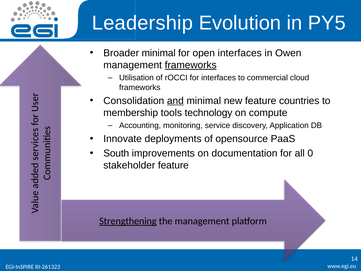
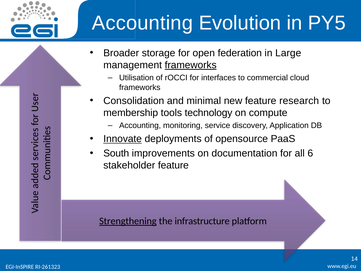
Leadership at (142, 23): Leadership -> Accounting
Broader minimal: minimal -> storage
open interfaces: interfaces -> federation
Owen: Owen -> Large
and underline: present -> none
countries: countries -> research
Innovate underline: none -> present
0: 0 -> 6
the management: management -> infrastructure
